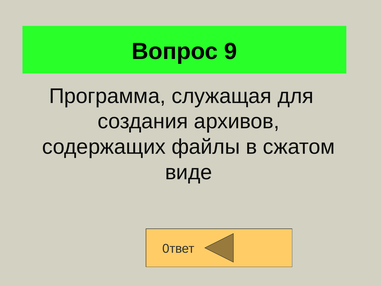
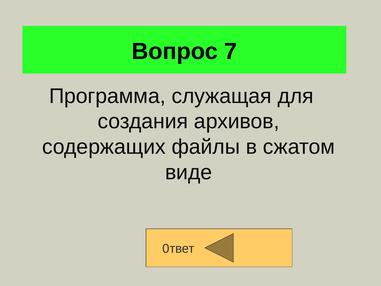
9: 9 -> 7
